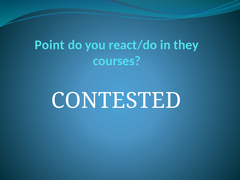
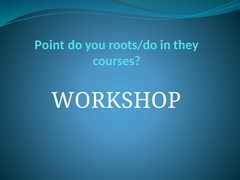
react/do: react/do -> roots/do
CONTESTED: CONTESTED -> WORKSHOP
